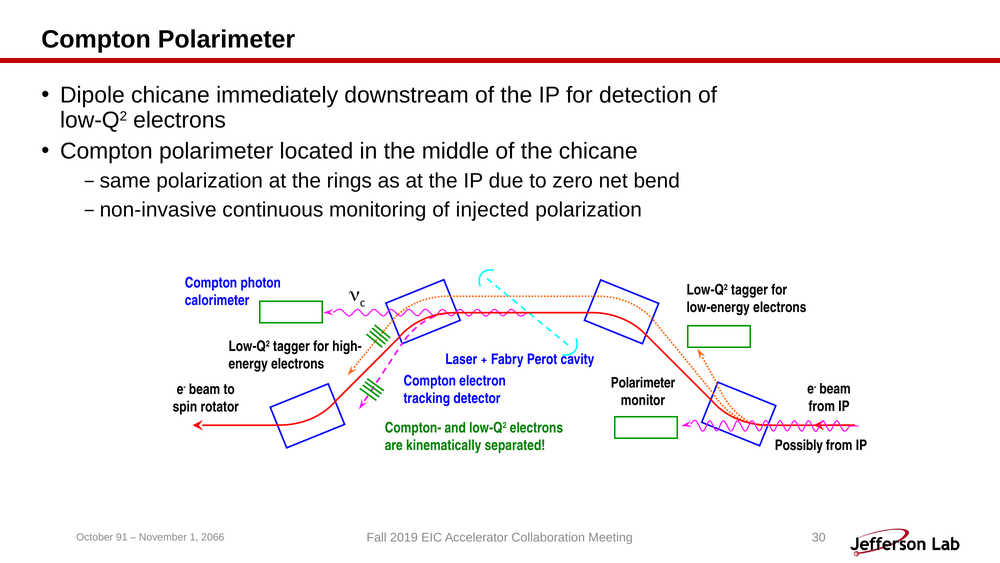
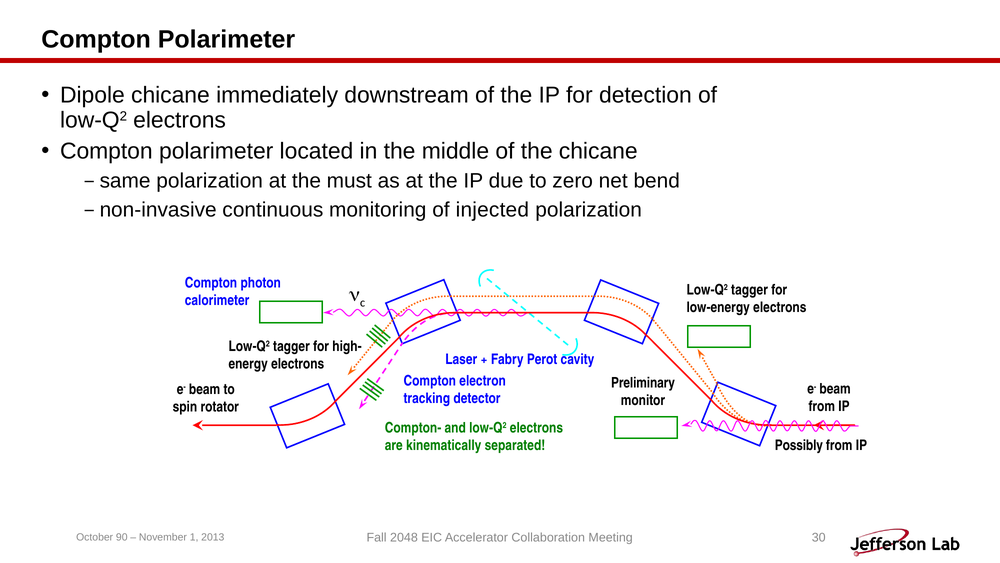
rings: rings -> must
Polarimeter at (643, 383): Polarimeter -> Preliminary
2019: 2019 -> 2048
91: 91 -> 90
2066: 2066 -> 2013
